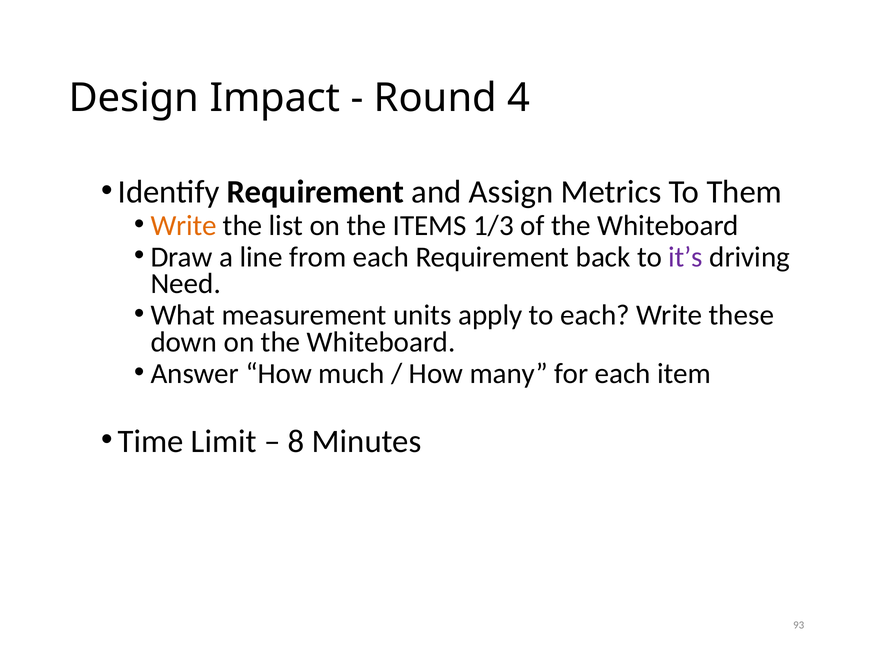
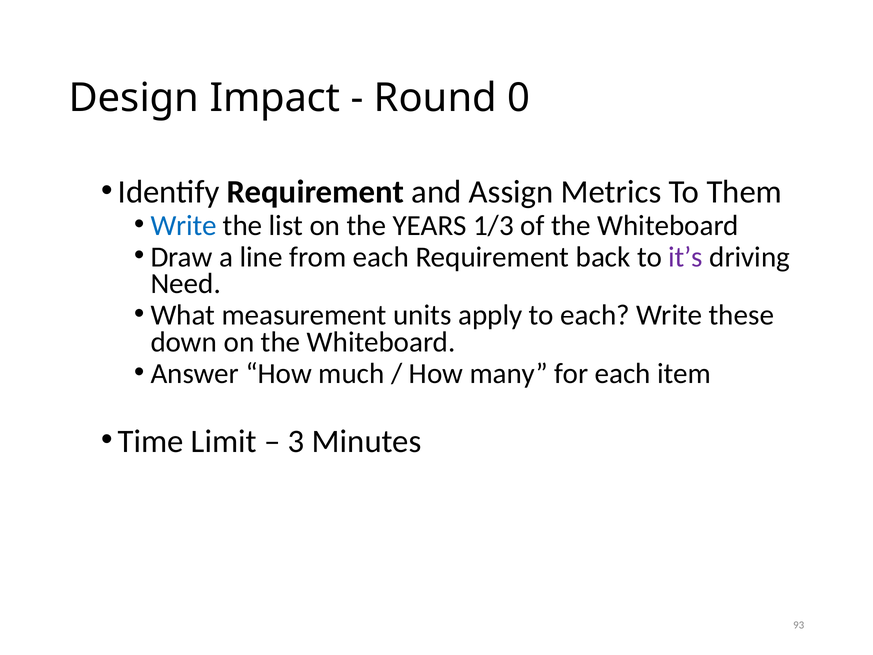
4: 4 -> 0
Write at (184, 225) colour: orange -> blue
ITEMS: ITEMS -> YEARS
8: 8 -> 3
